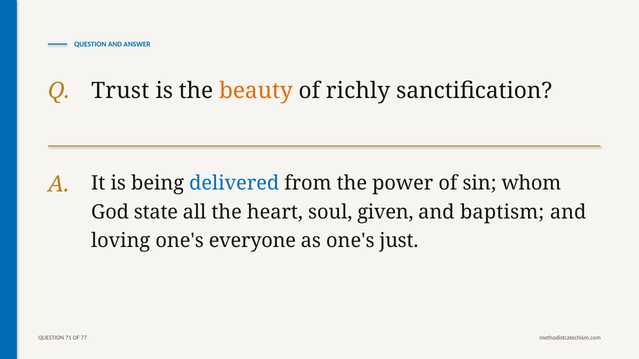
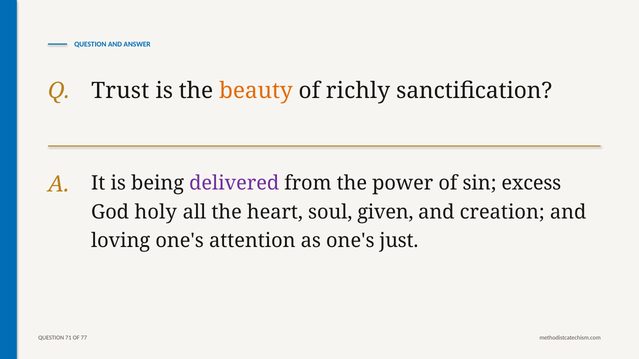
delivered colour: blue -> purple
whom: whom -> excess
state: state -> holy
baptism: baptism -> creation
everyone: everyone -> attention
